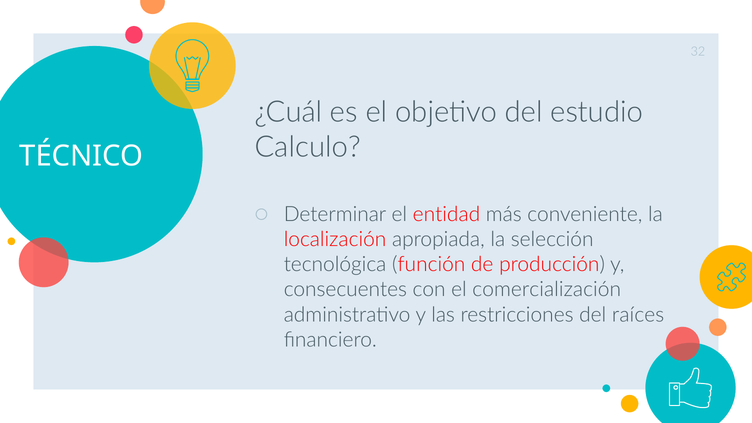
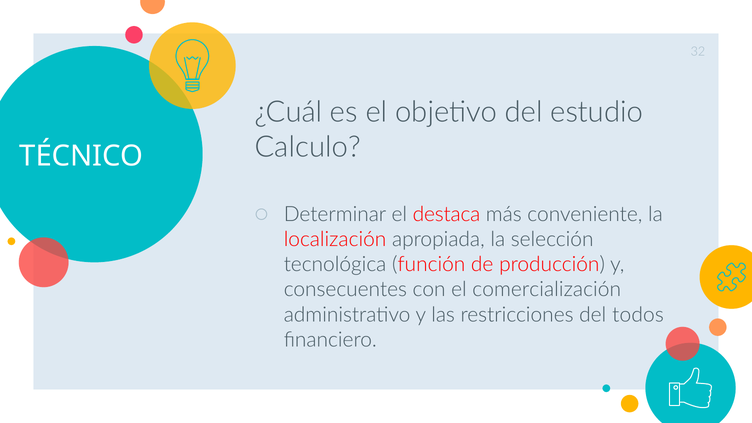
entidad: entidad -> destaca
raíces: raíces -> todos
